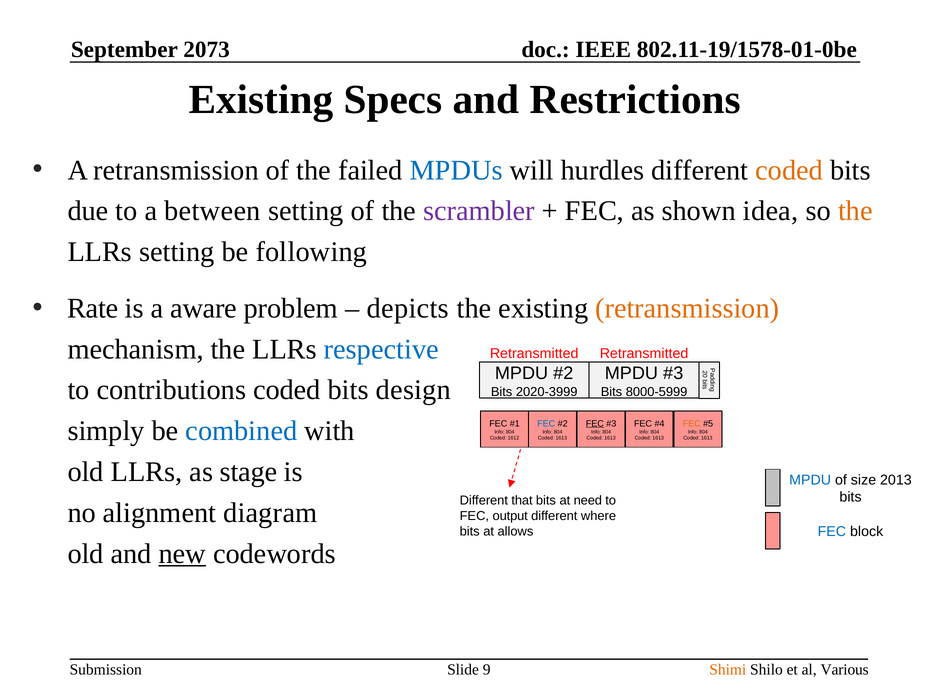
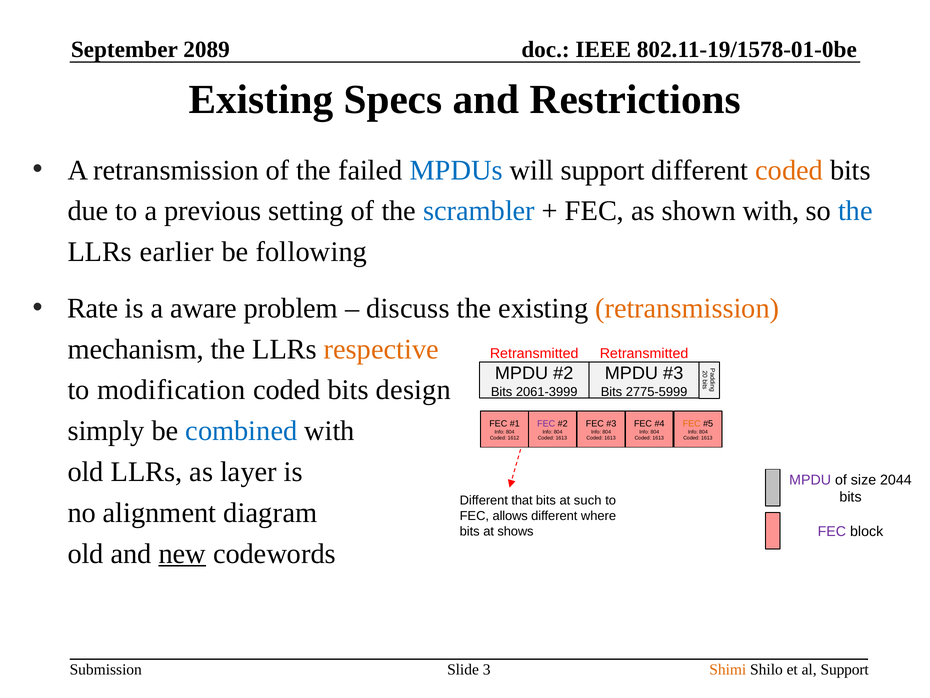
2073: 2073 -> 2089
will hurdles: hurdles -> support
between: between -> previous
scrambler colour: purple -> blue
shown idea: idea -> with
the at (855, 211) colour: orange -> blue
LLRs setting: setting -> earlier
depicts: depicts -> discuss
respective colour: blue -> orange
contributions: contributions -> modification
2020-3999: 2020-3999 -> 2061-3999
8000-5999: 8000-5999 -> 2775-5999
FEC at (546, 423) colour: blue -> purple
FEC at (595, 423) underline: present -> none
stage: stage -> layer
MPDU at (810, 480) colour: blue -> purple
2013: 2013 -> 2044
need: need -> such
output: output -> allows
FEC at (832, 531) colour: blue -> purple
allows: allows -> shows
9: 9 -> 3
al Various: Various -> Support
